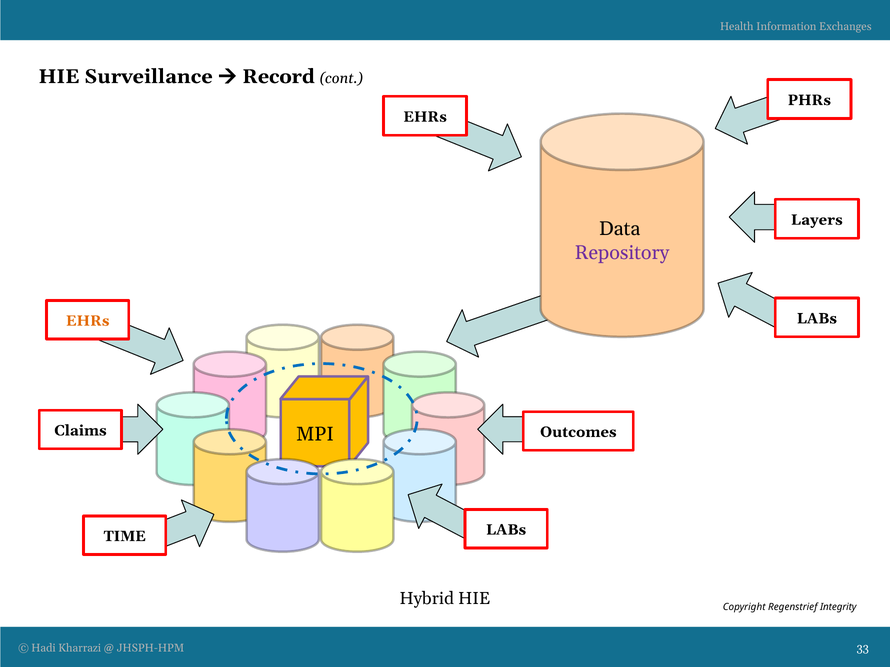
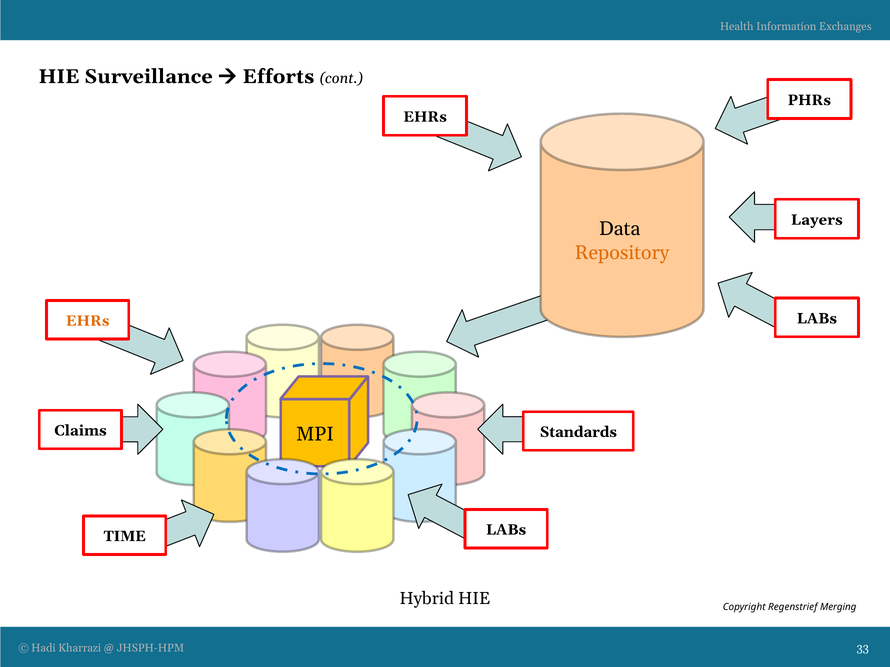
Record: Record -> Efforts
Repository colour: purple -> orange
Outcomes: Outcomes -> Standards
Integrity: Integrity -> Merging
